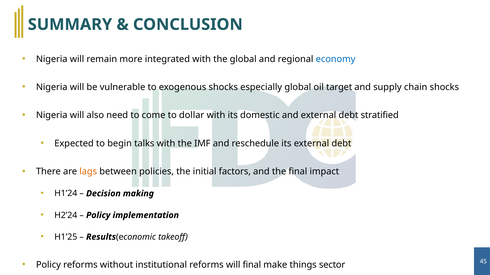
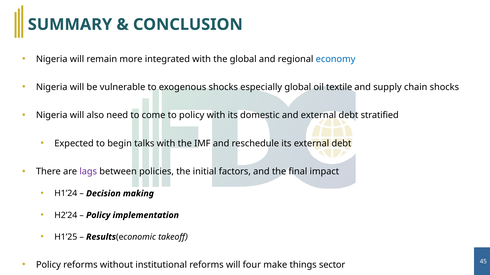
target: target -> textile
to dollar: dollar -> policy
lags colour: orange -> purple
will final: final -> four
